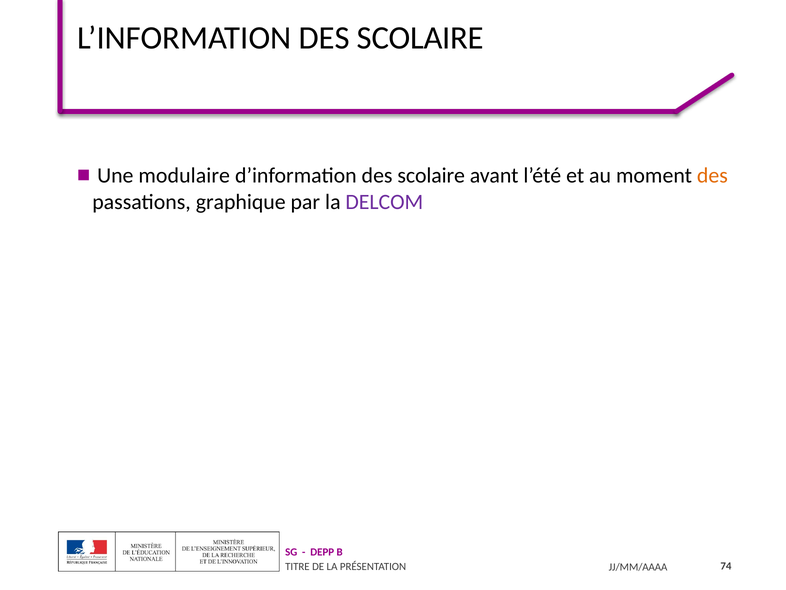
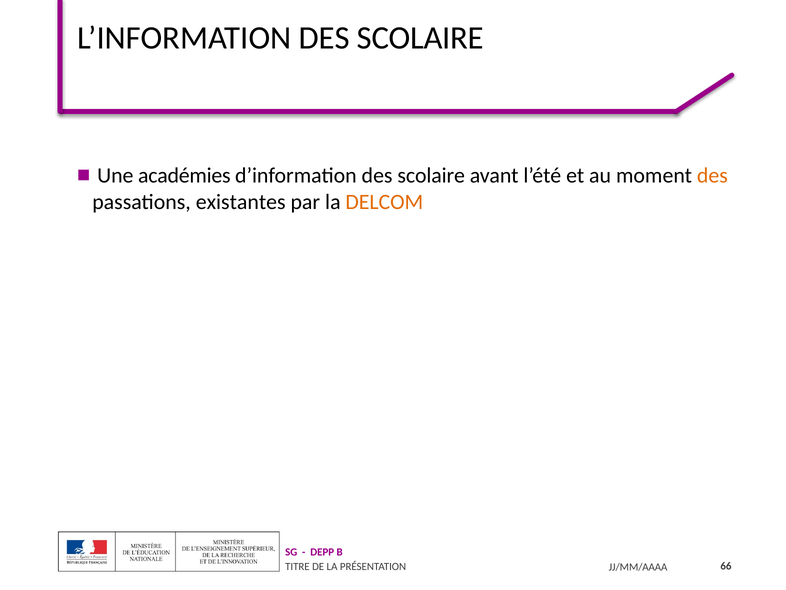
modulaire: modulaire -> académies
graphique: graphique -> existantes
DELCOM colour: purple -> orange
74: 74 -> 66
